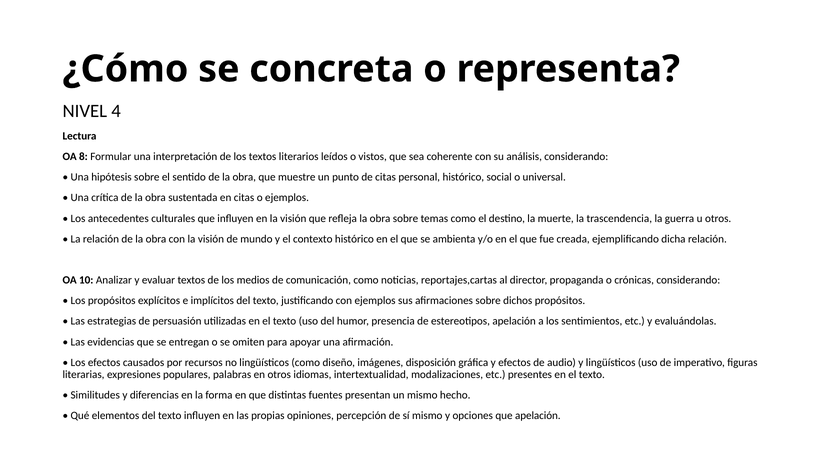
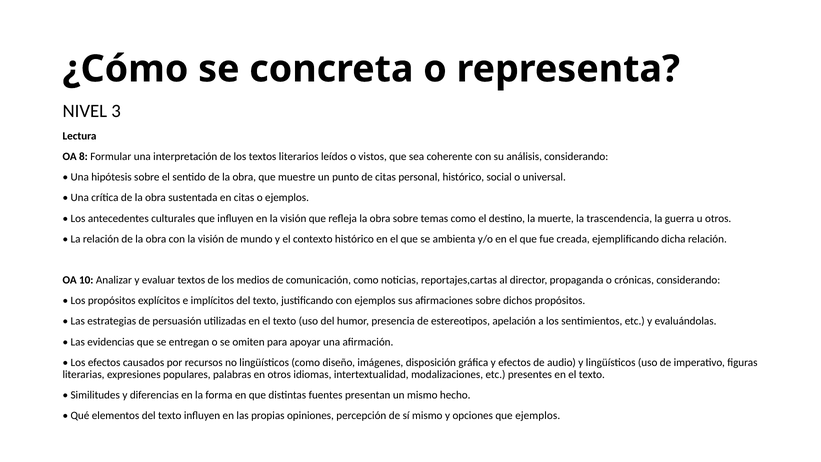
4: 4 -> 3
que apelación: apelación -> ejemplos
